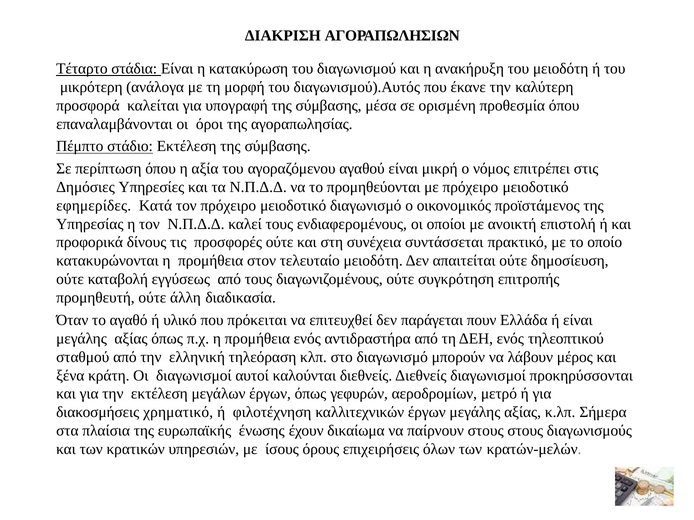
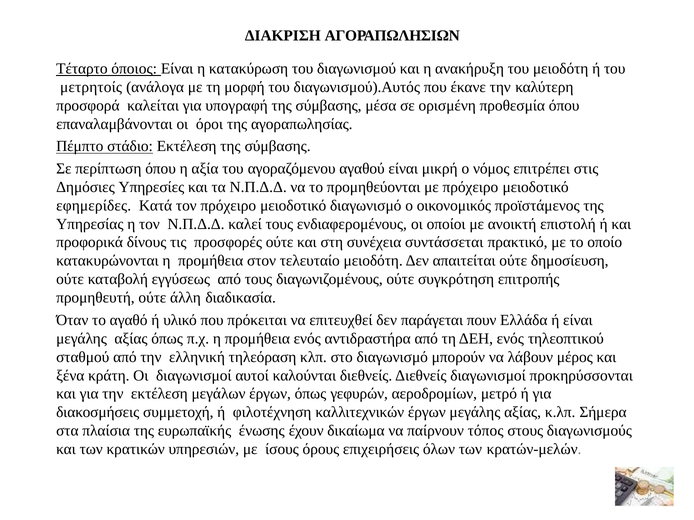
στάδια: στάδια -> όποιος
μικρότερη: μικρότερη -> μετρητοίς
χρηματικό: χρηματικό -> συμμετοχή
παίρνουν στους: στους -> τόπος
